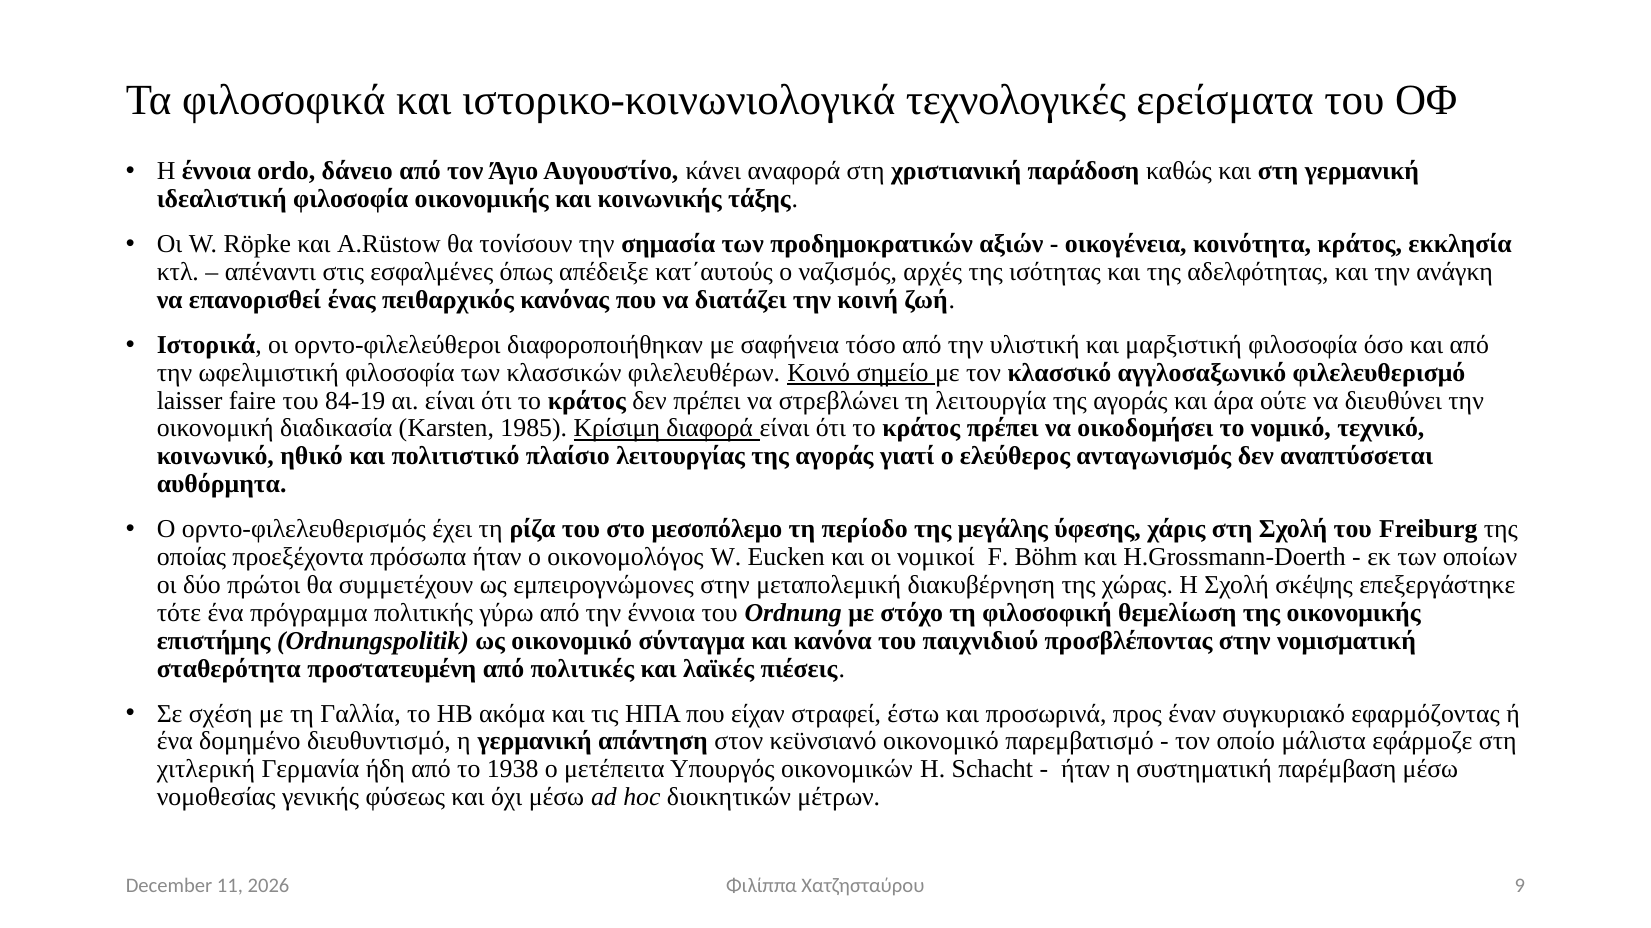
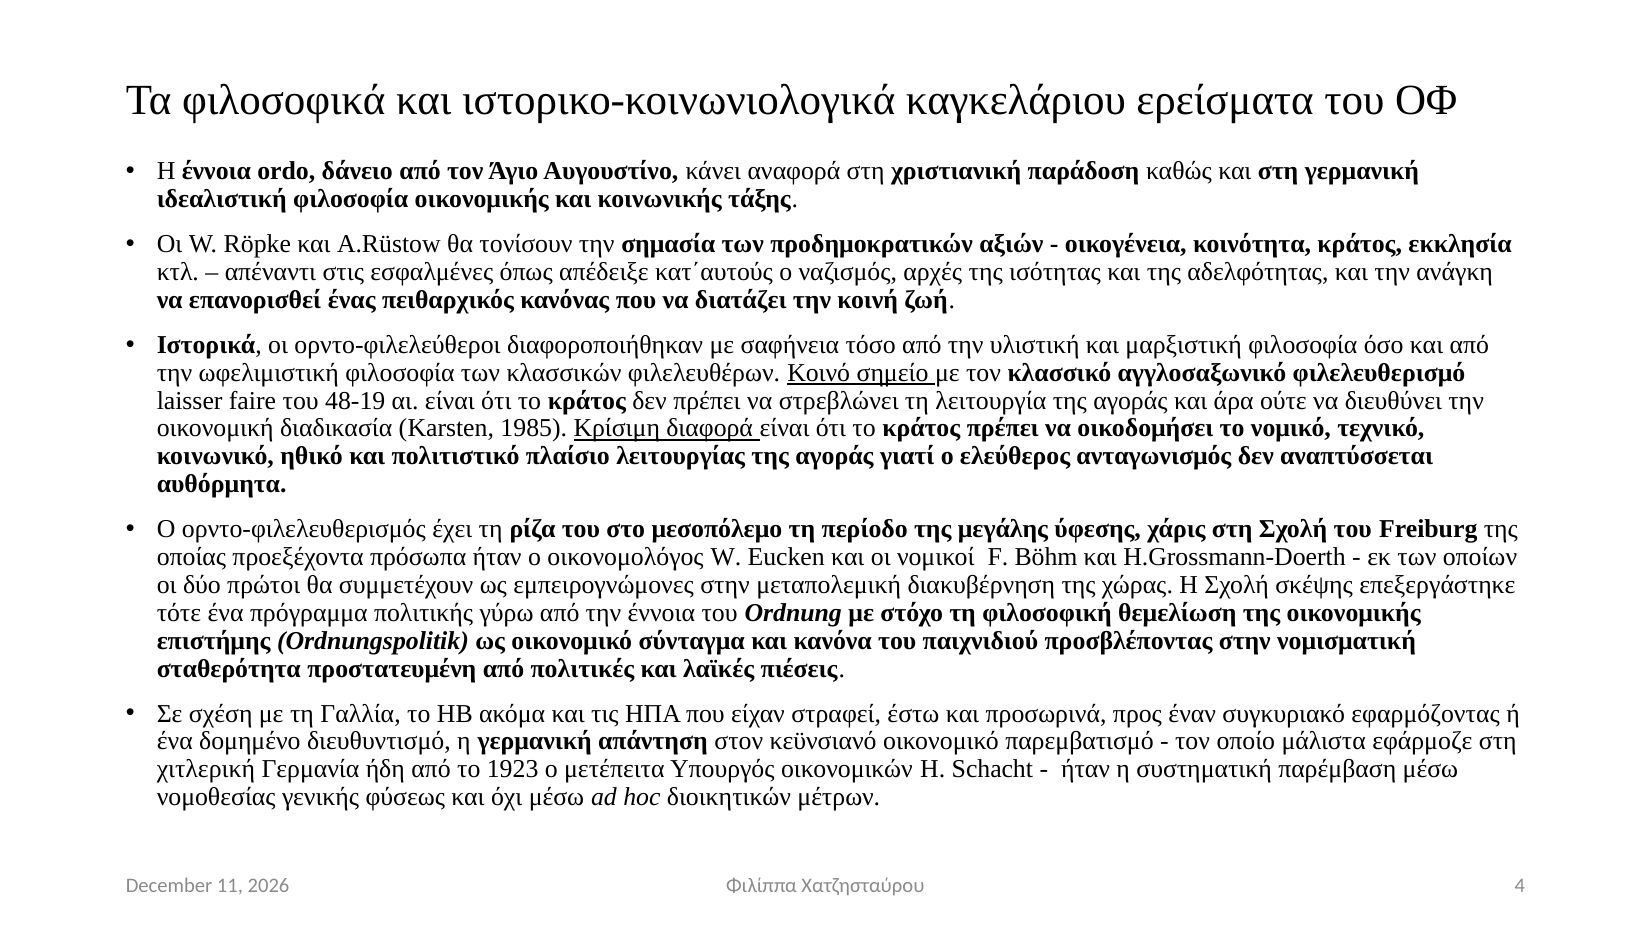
τεχνολογικές: τεχνολογικές -> καγκελάριου
84-19: 84-19 -> 48-19
1938: 1938 -> 1923
9: 9 -> 4
